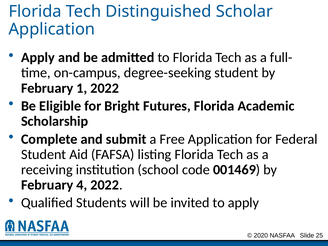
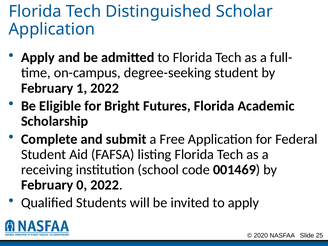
4: 4 -> 0
